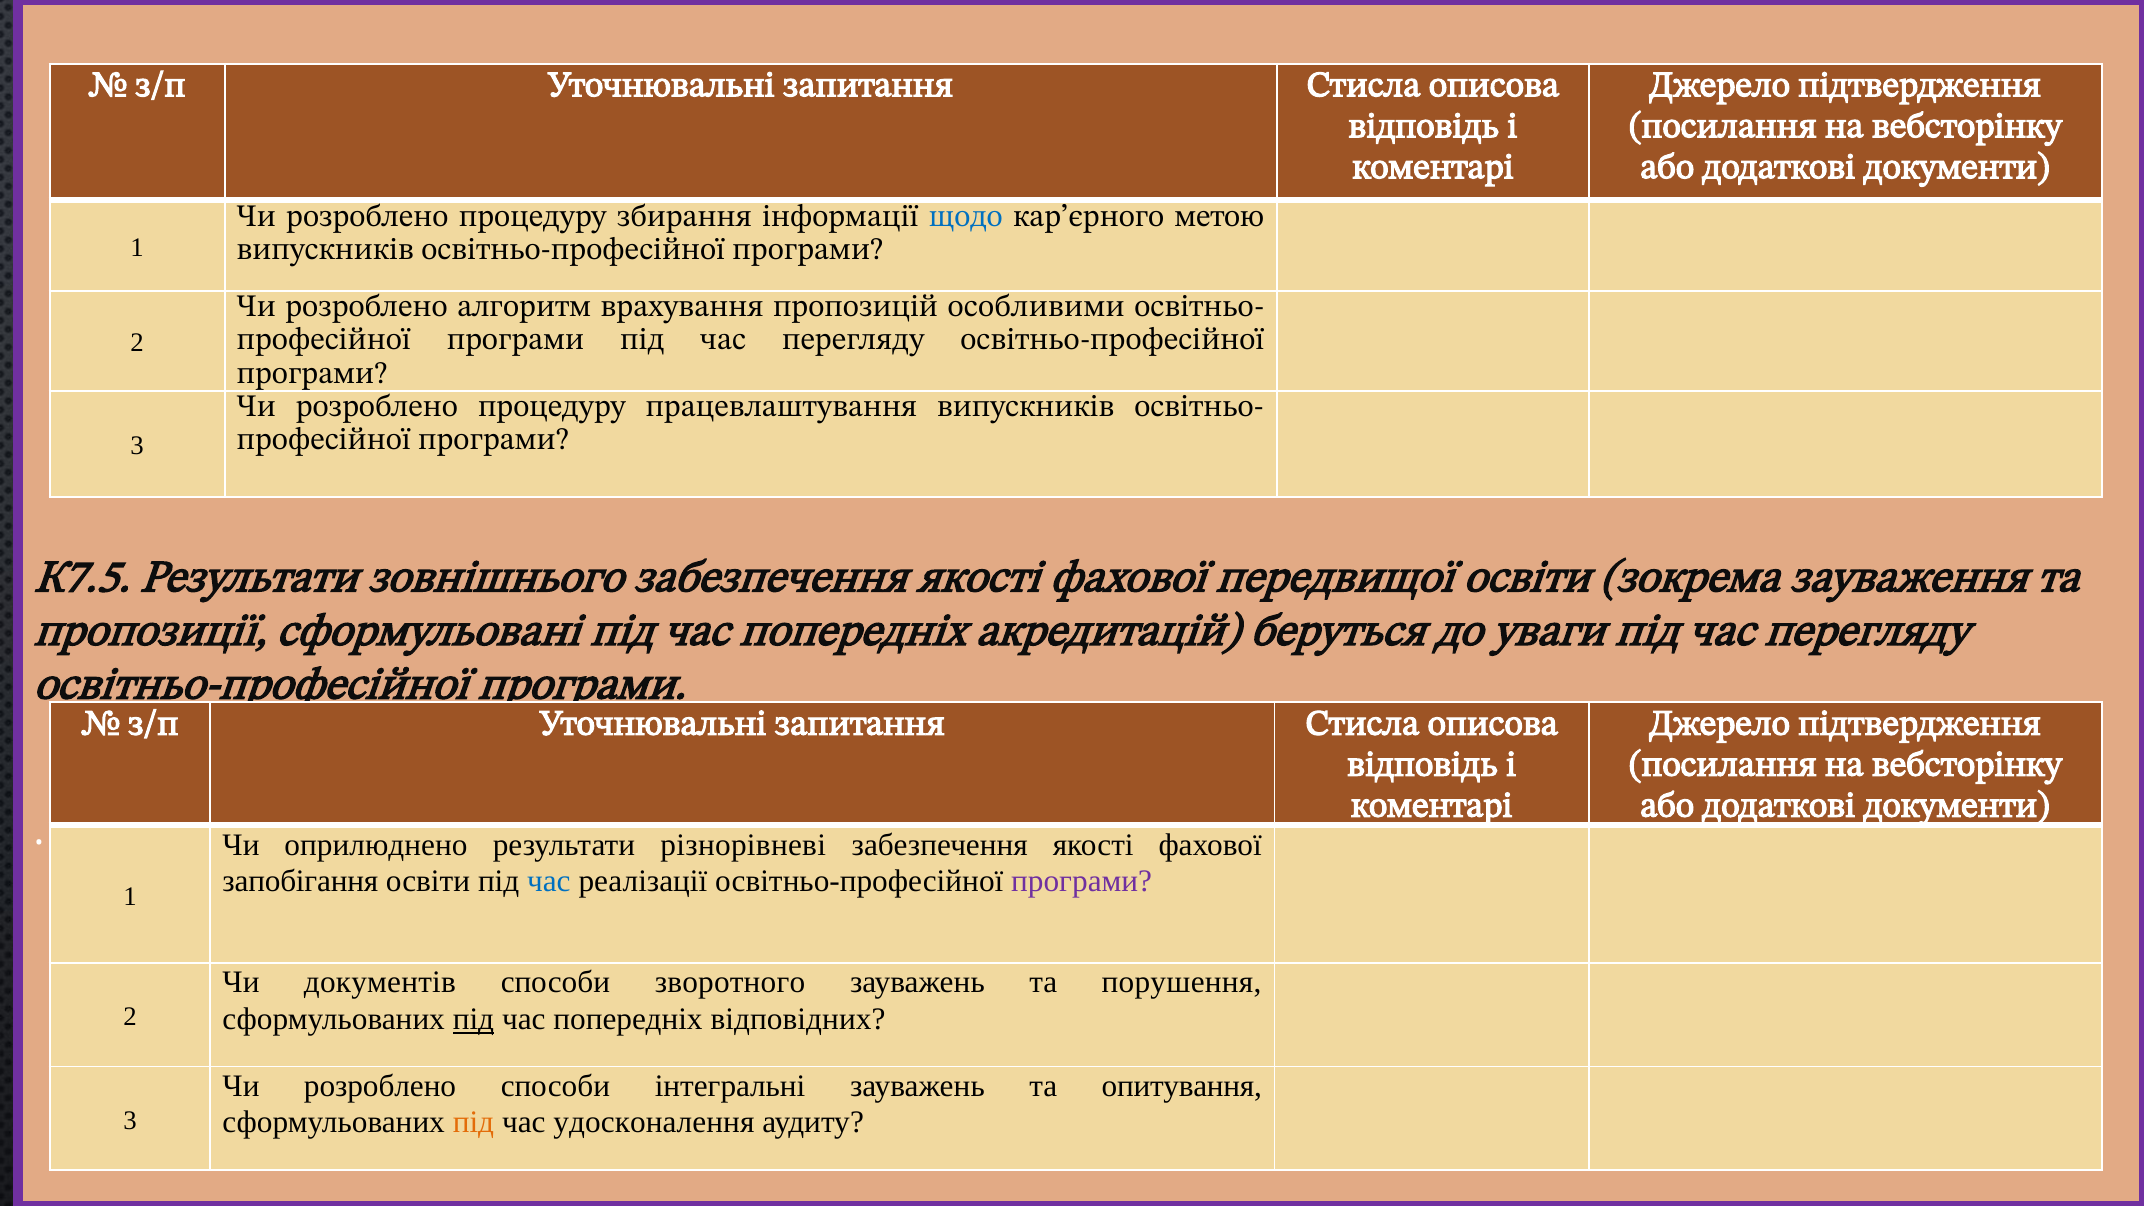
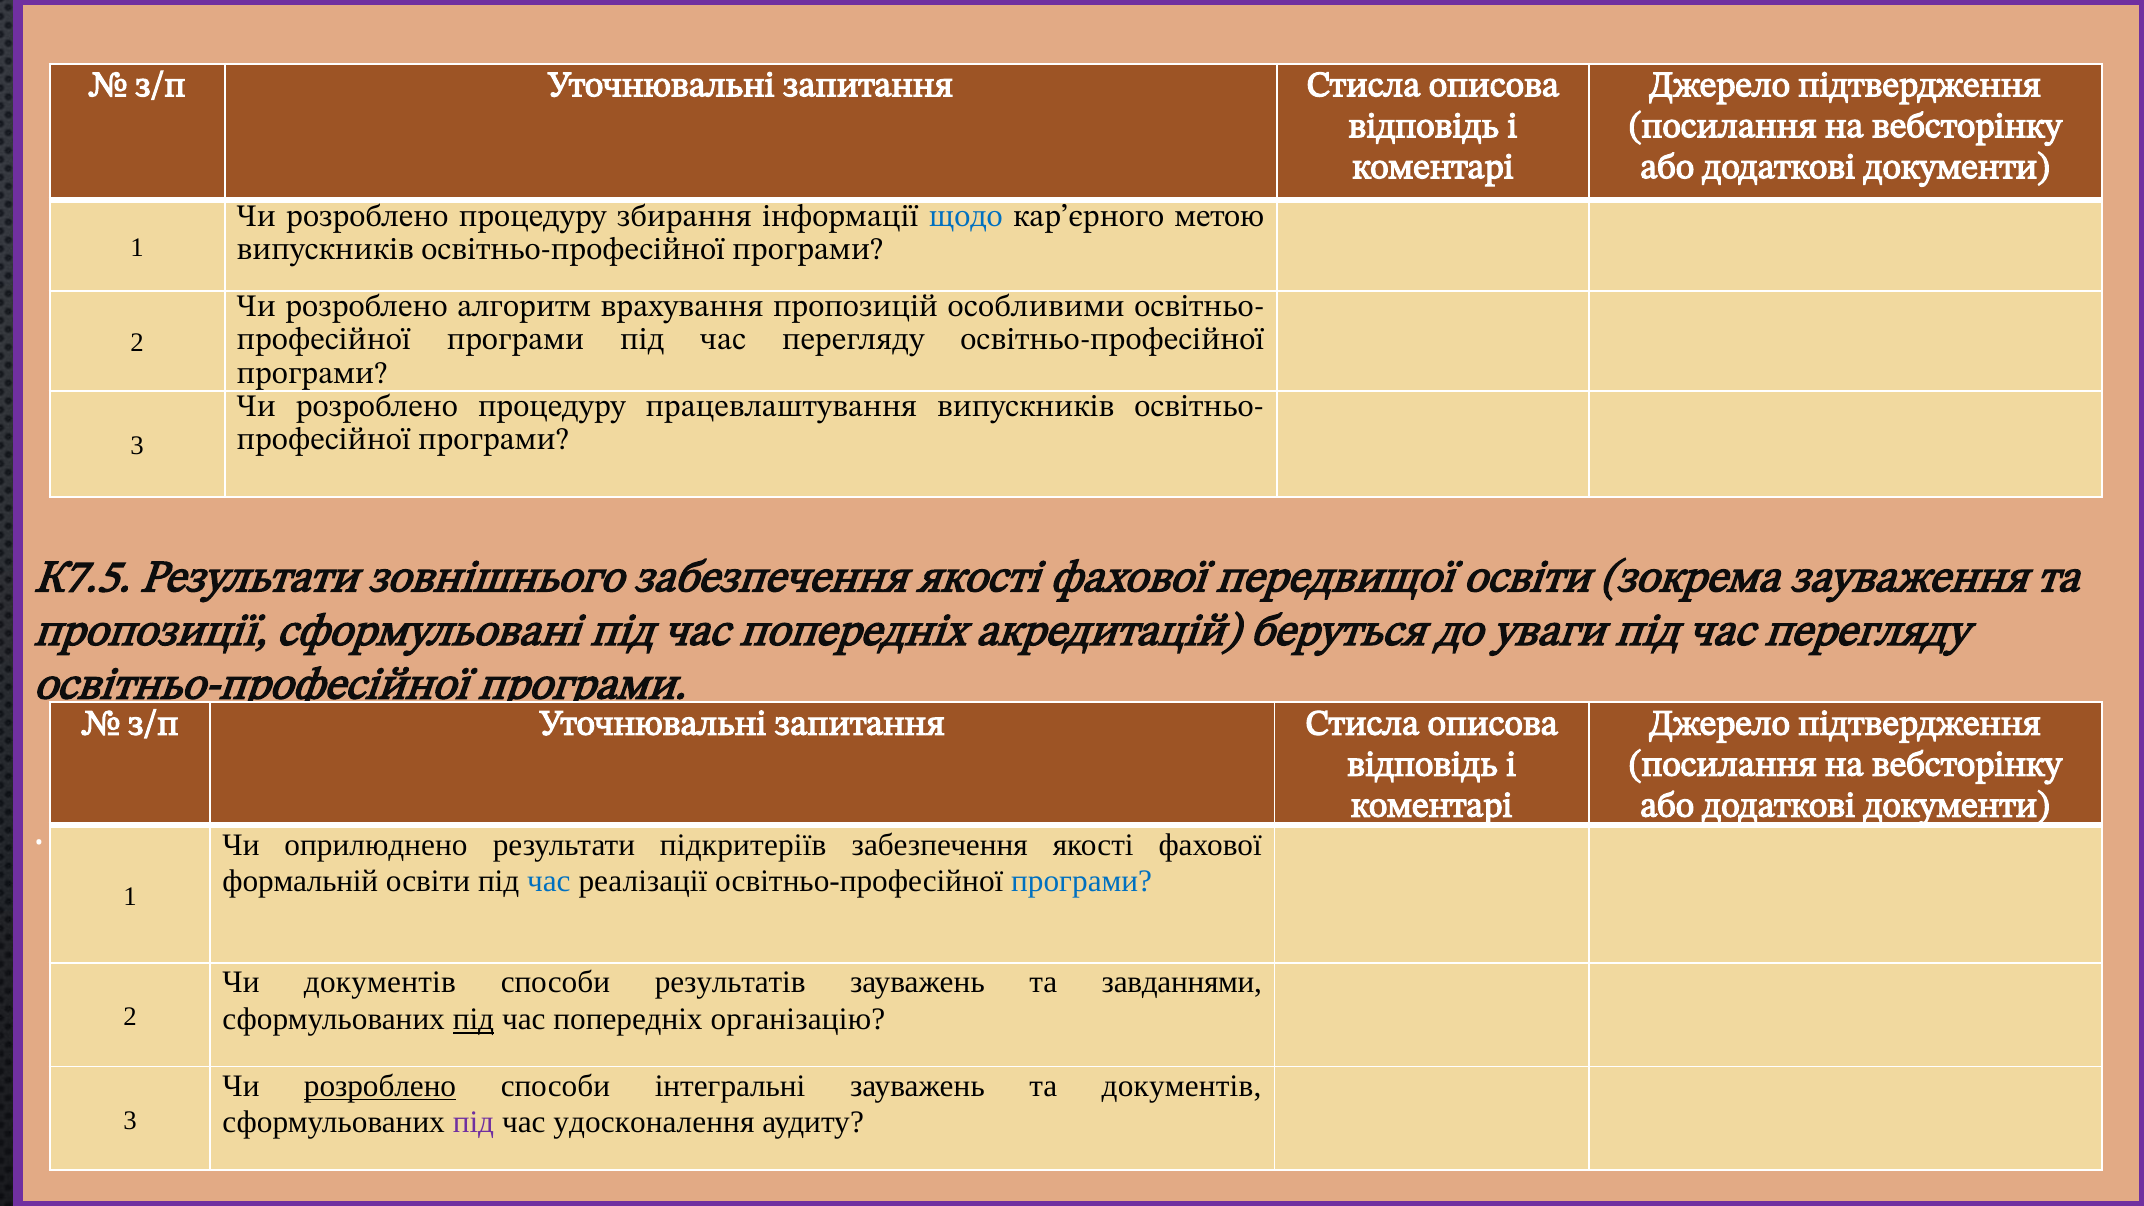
різнорівневі: різнорівневі -> підкритеріїв
запобігання: запобігання -> формальній
програми at (1082, 881) colour: purple -> blue
зворотного: зворотного -> результатів
порушення: порушення -> завданнями
відповідних: відповідних -> організацію
розроблено at (380, 1086) underline: none -> present
та опитування: опитування -> документів
під at (473, 1123) colour: orange -> purple
